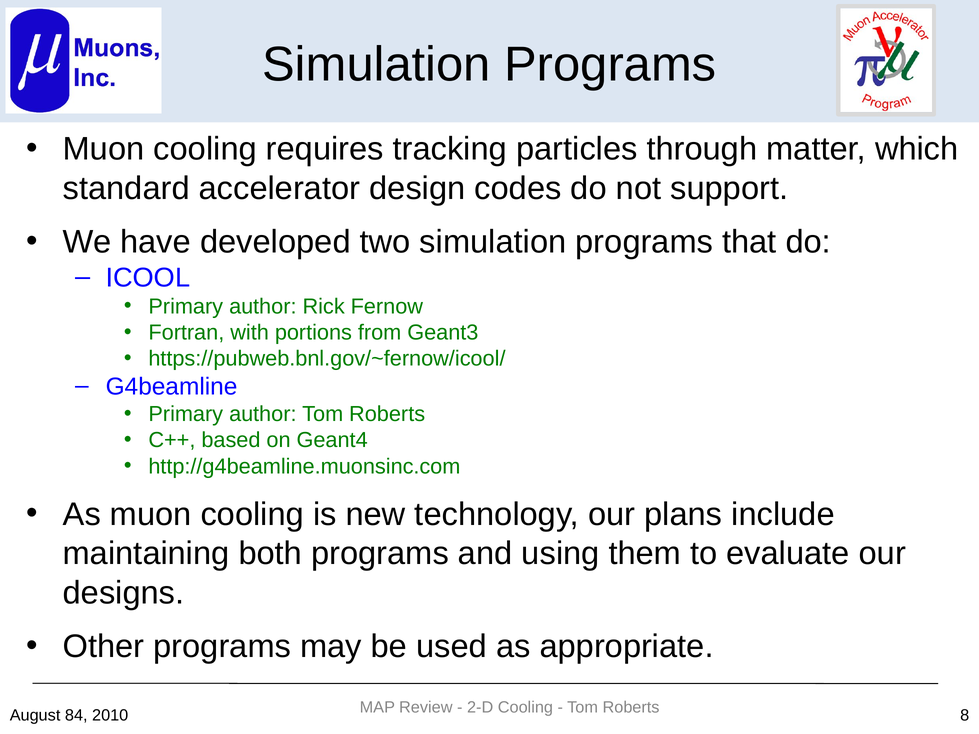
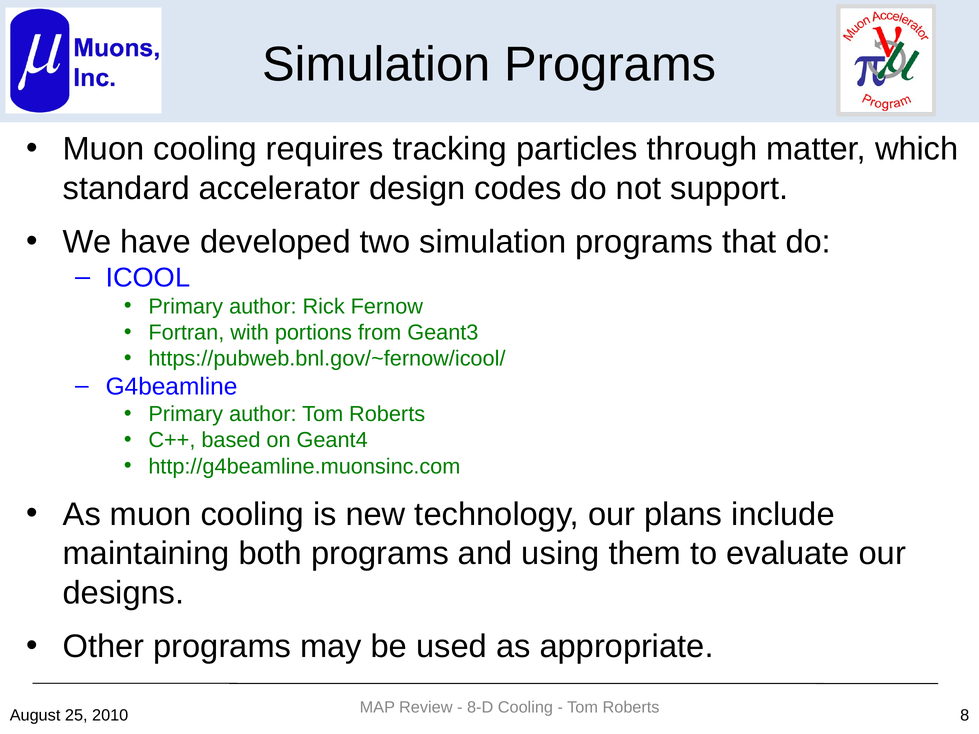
2-D: 2-D -> 8-D
84: 84 -> 25
